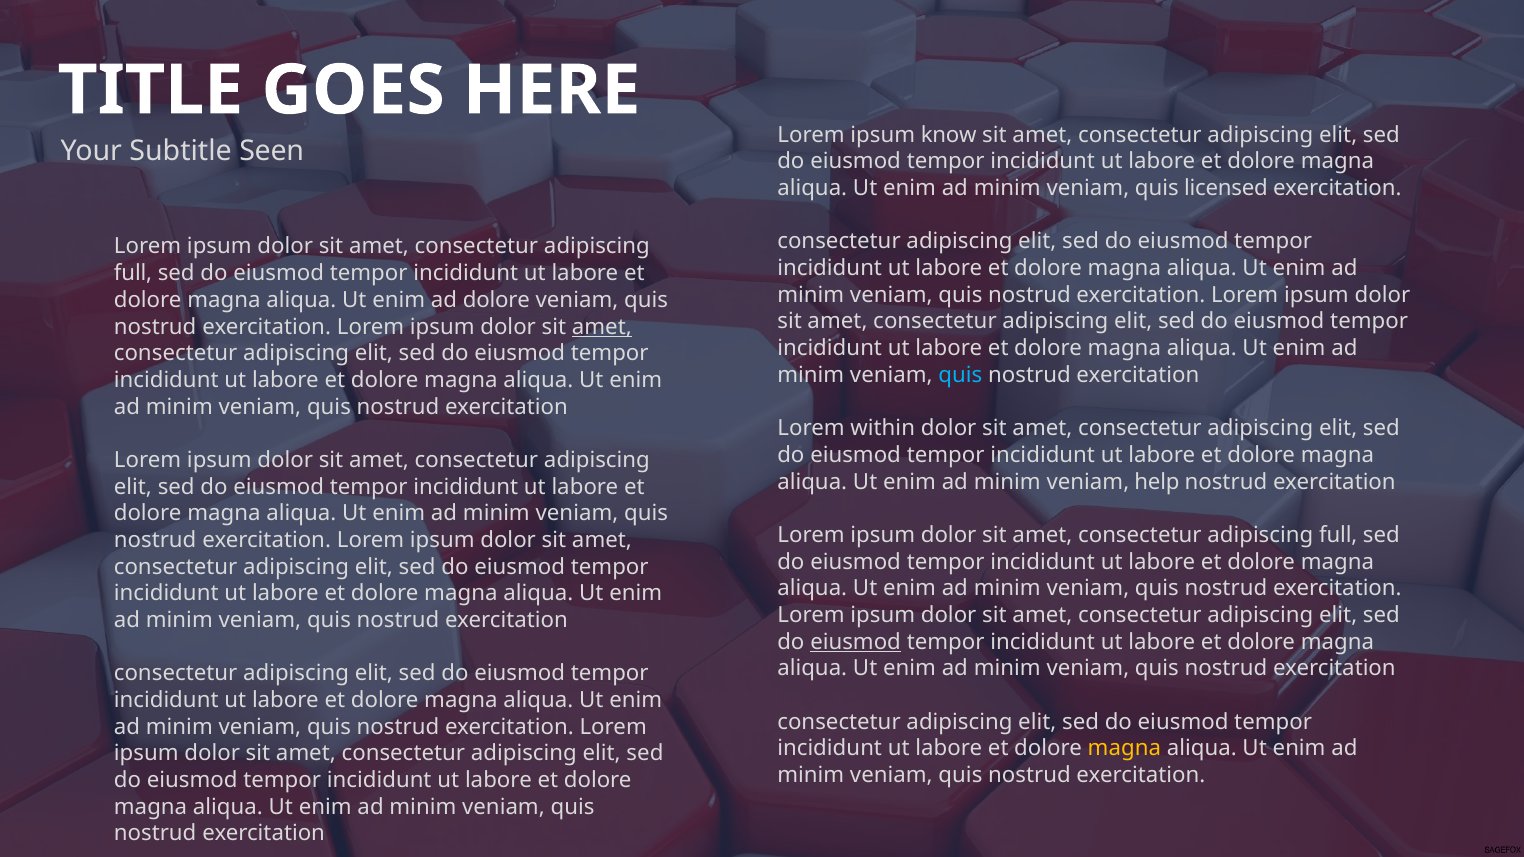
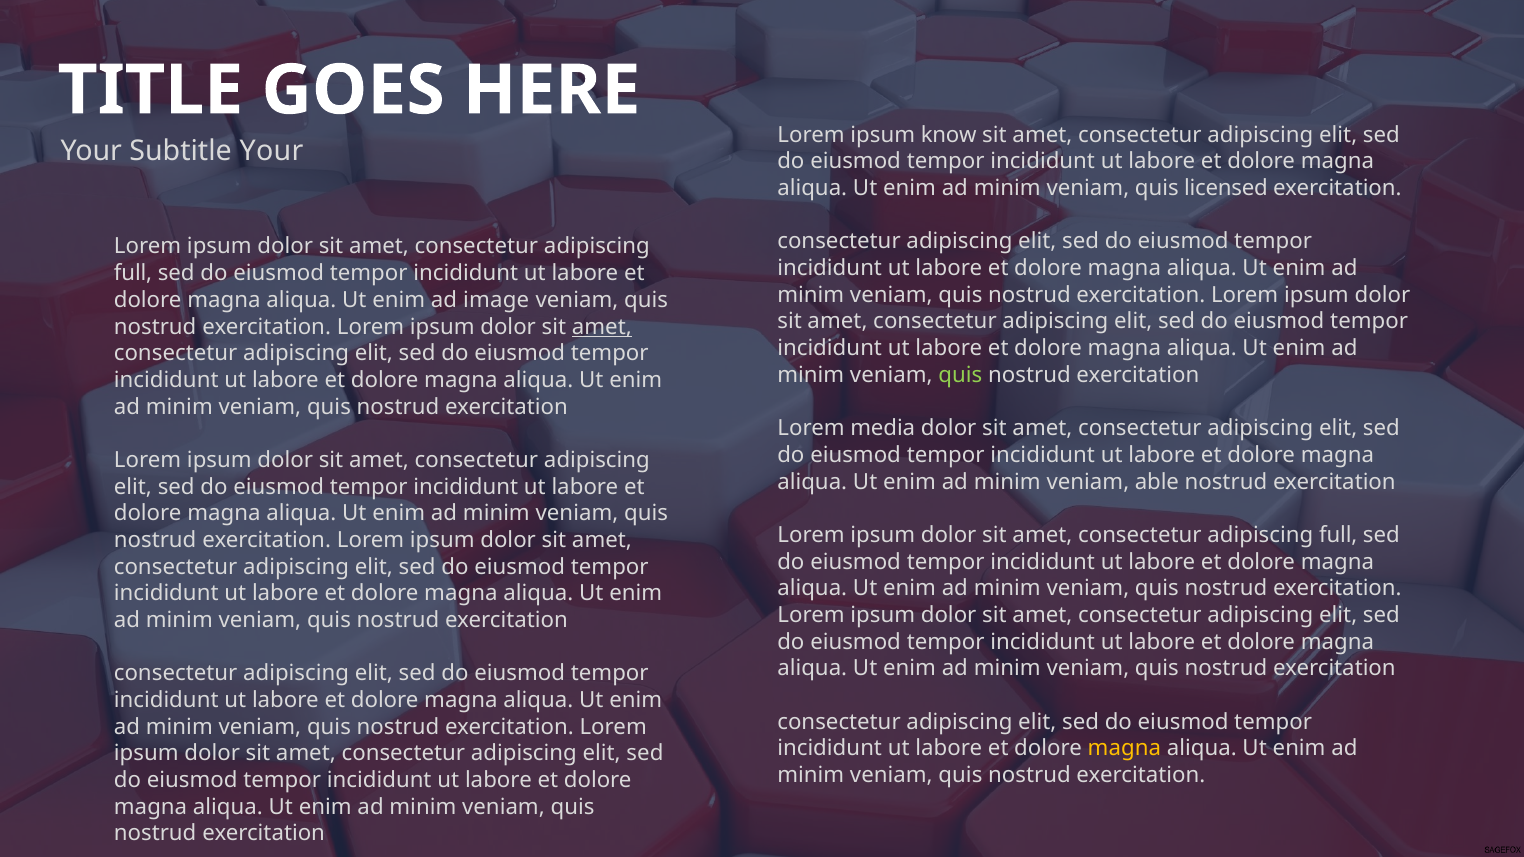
Subtitle Seen: Seen -> Your
ad dolore: dolore -> image
quis at (960, 375) colour: light blue -> light green
within: within -> media
help: help -> able
eiusmod at (856, 642) underline: present -> none
